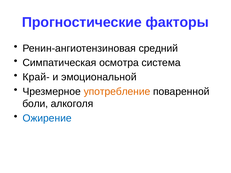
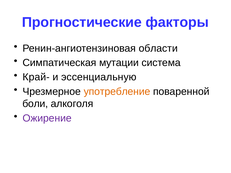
средний: средний -> области
осмотра: осмотра -> мутации
эмоциональной: эмоциональной -> эссенциальную
Ожирение colour: blue -> purple
